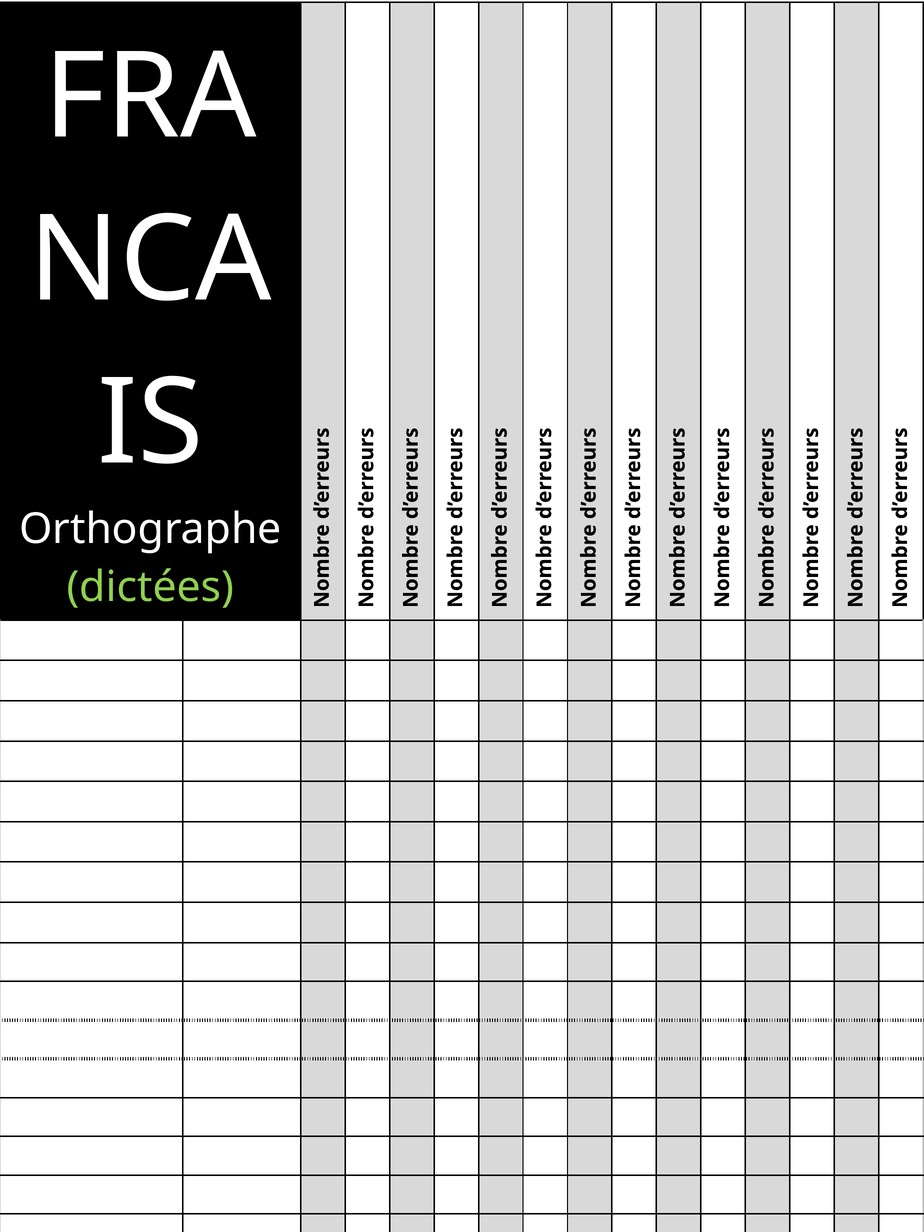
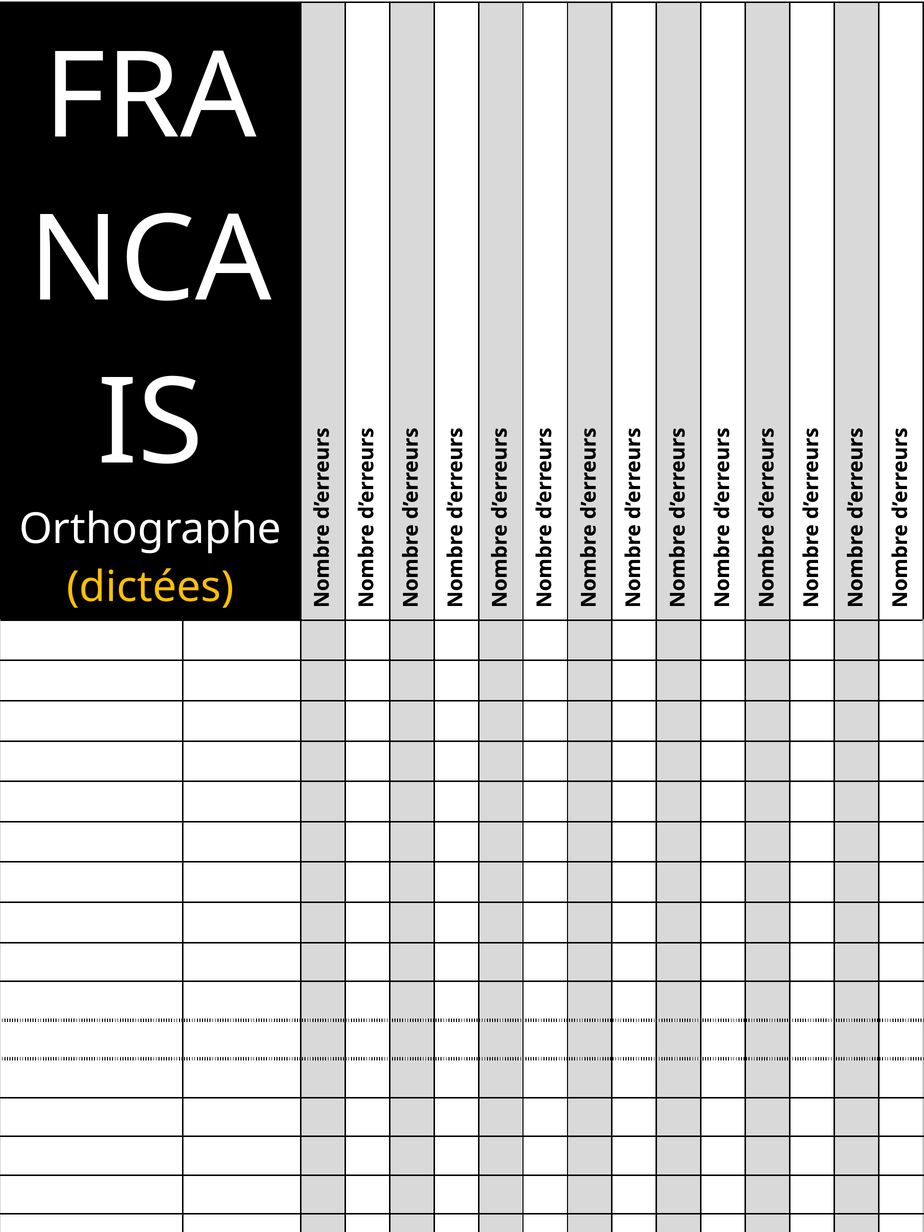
dictées colour: light green -> yellow
